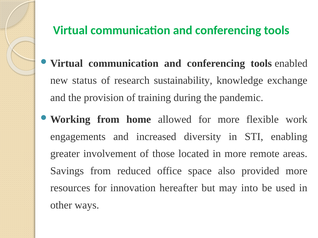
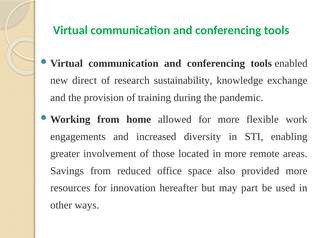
status: status -> direct
into: into -> part
